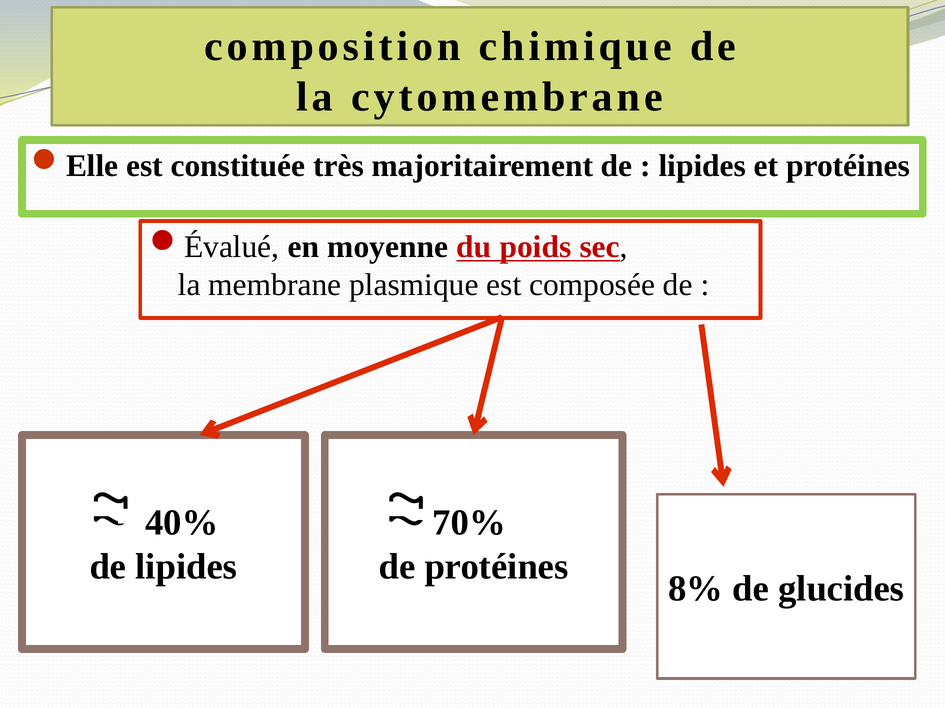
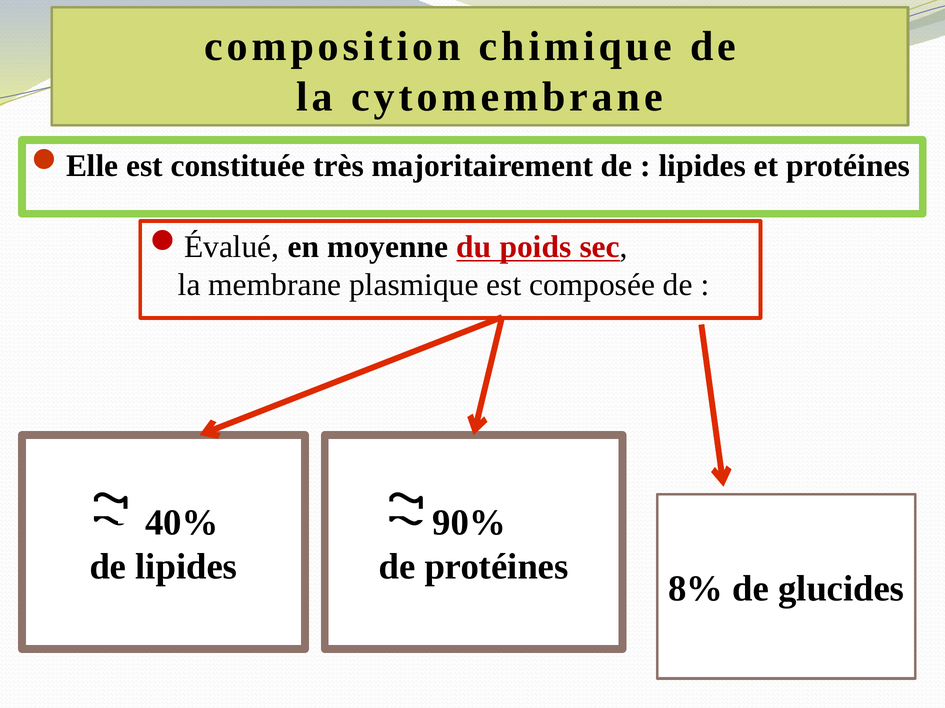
70%: 70% -> 90%
